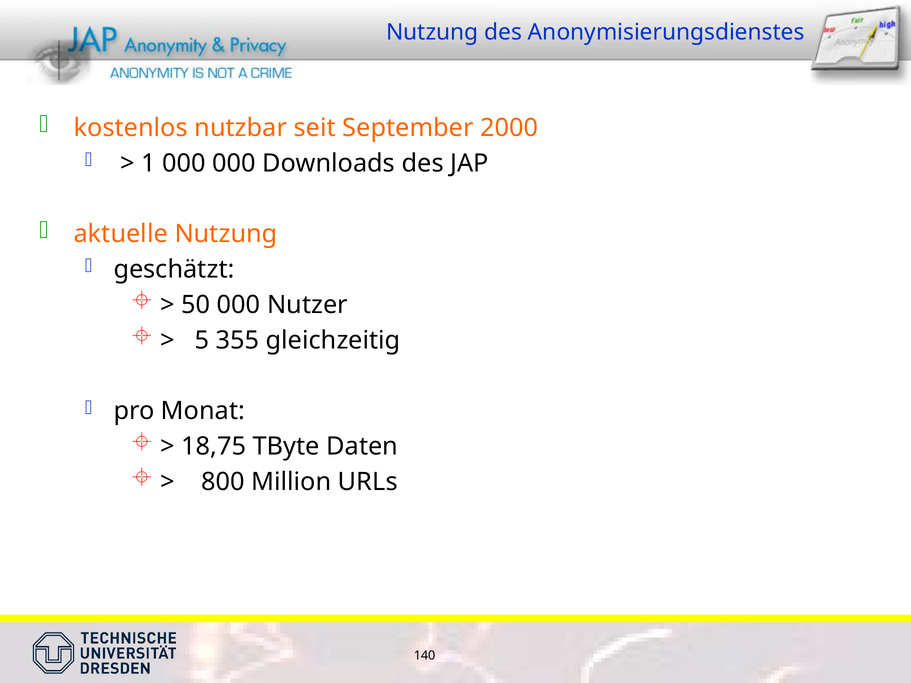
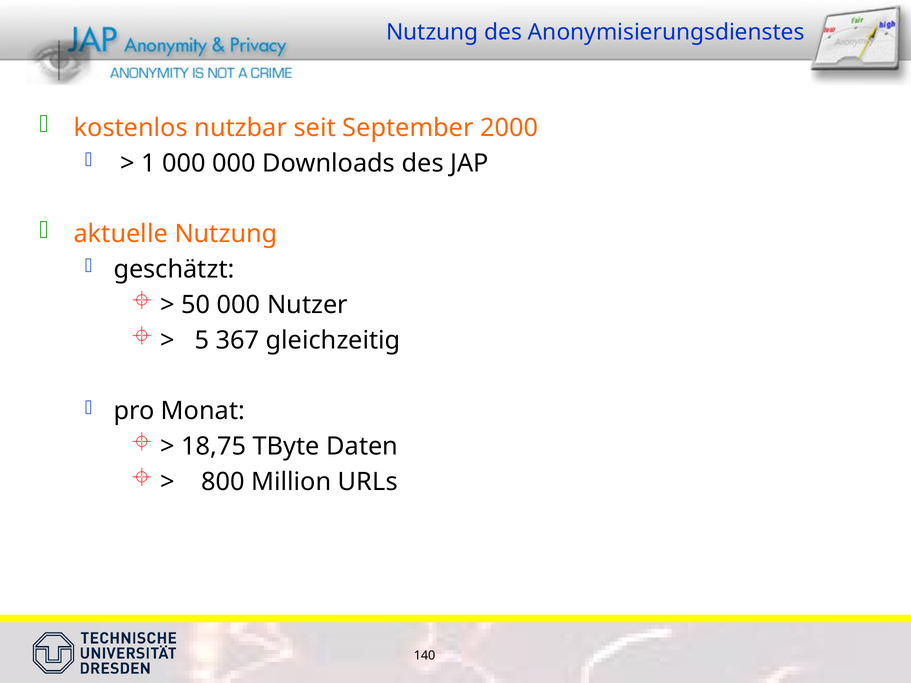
355: 355 -> 367
